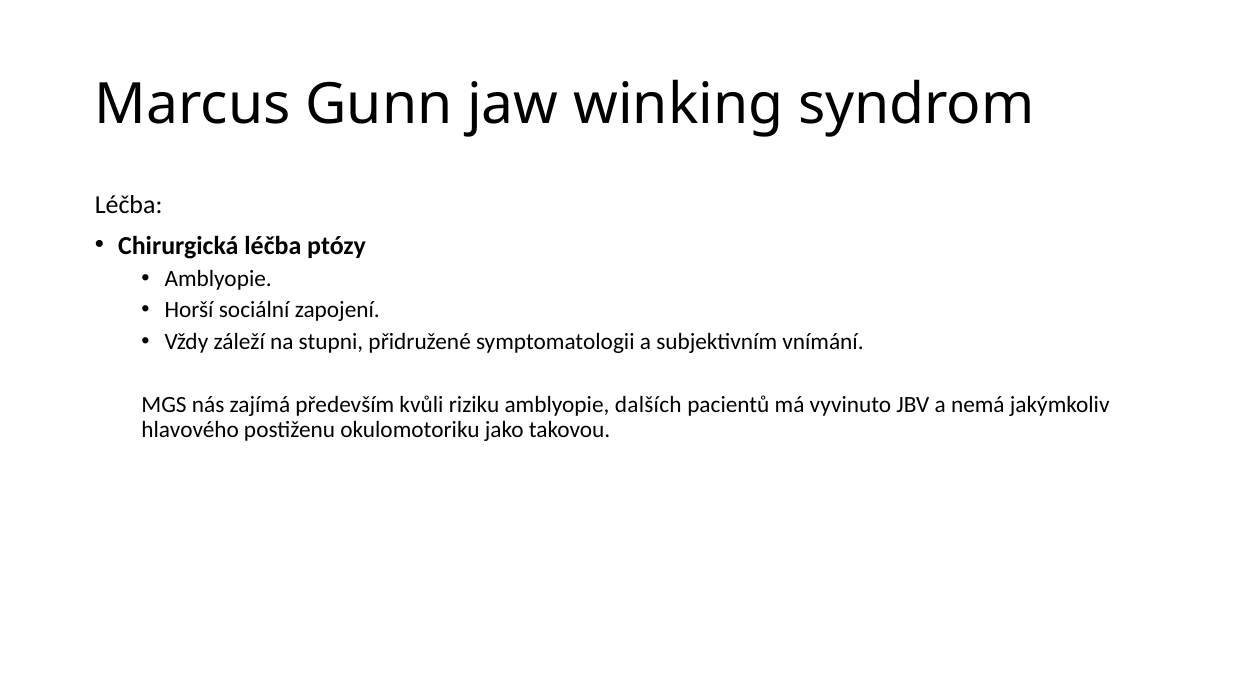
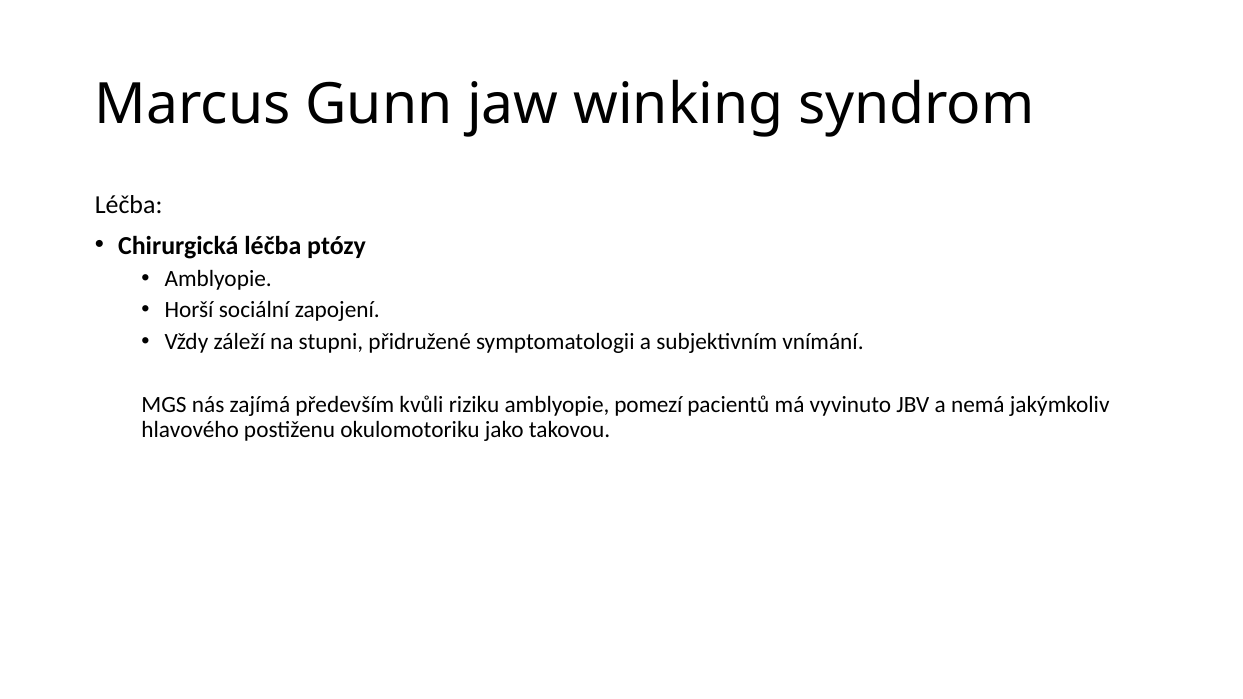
dalších: dalších -> pomezí
